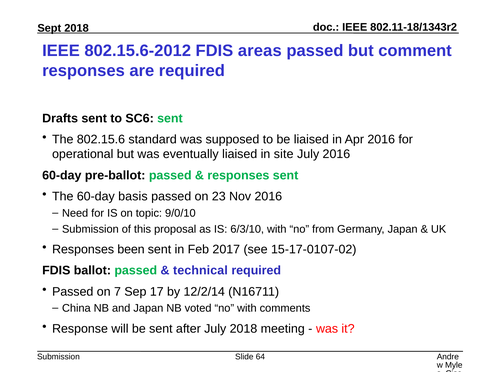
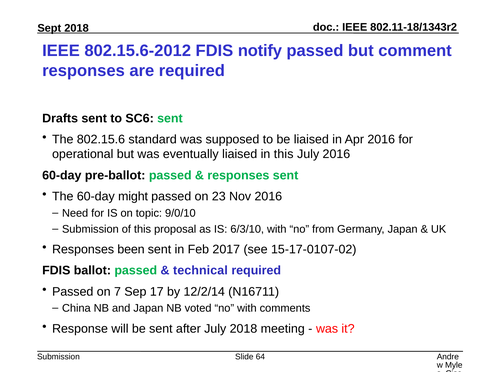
areas: areas -> notify
in site: site -> this
basis: basis -> might
